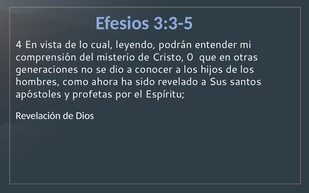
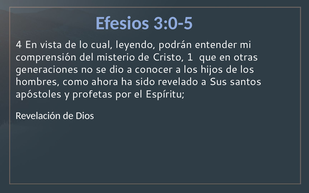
3:3-5: 3:3-5 -> 3:0-5
0: 0 -> 1
